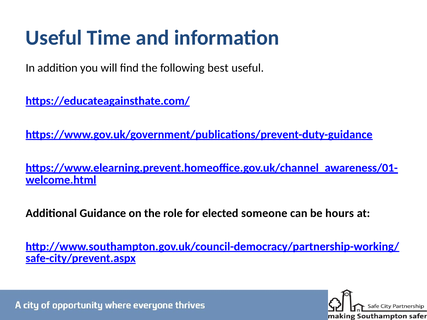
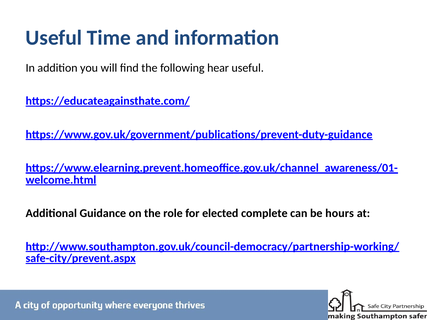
best: best -> hear
someone: someone -> complete
